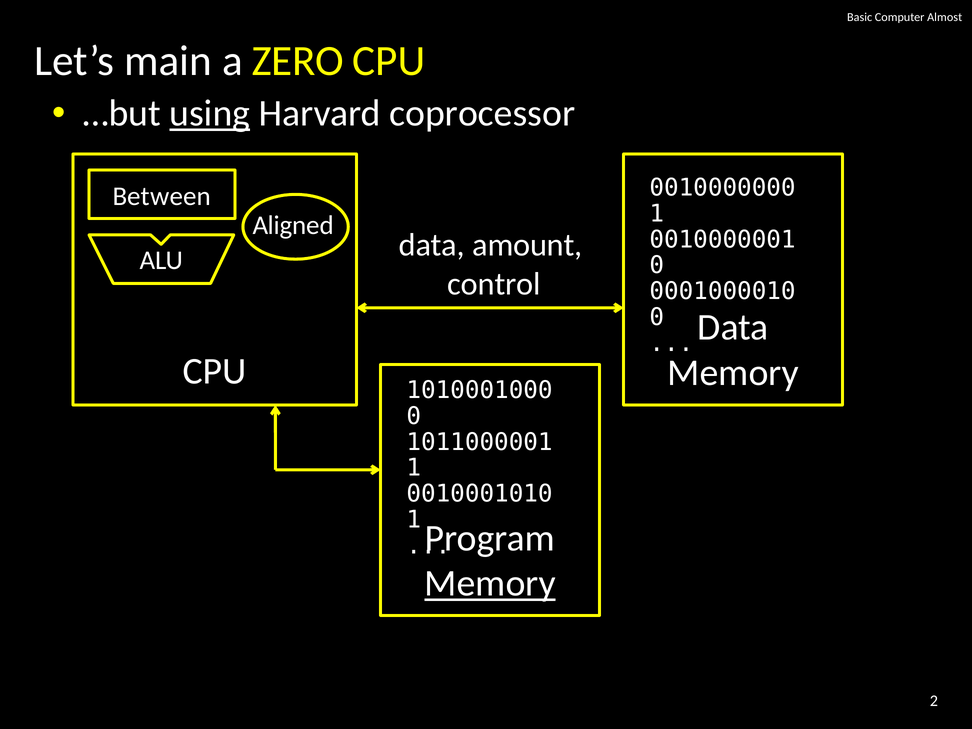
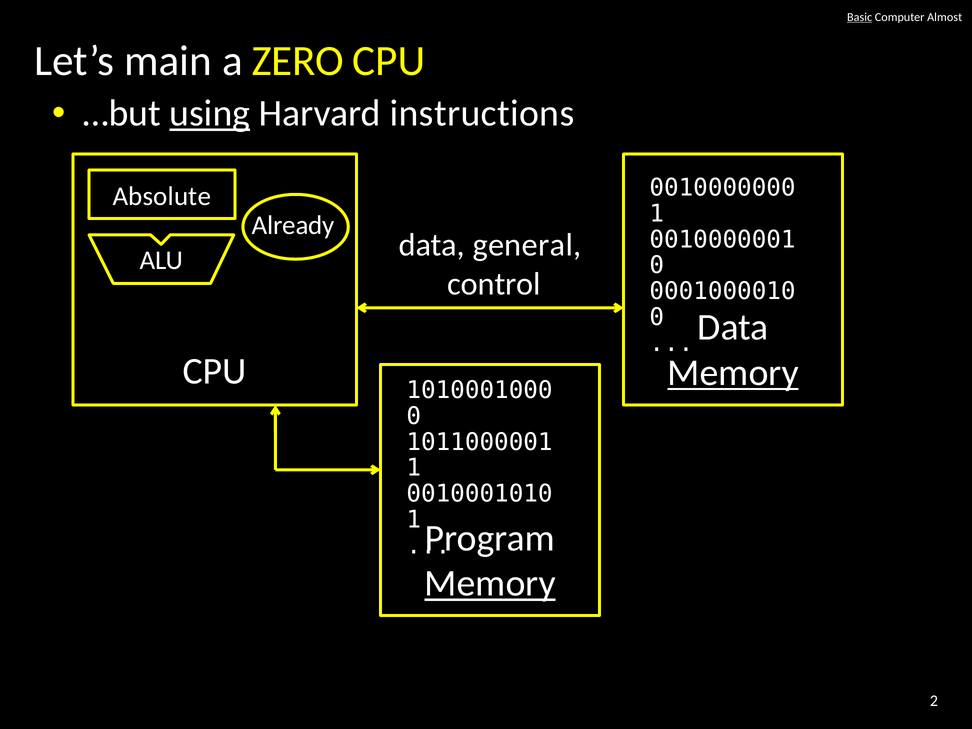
Basic underline: none -> present
coprocessor: coprocessor -> instructions
Between: Between -> Absolute
Aligned: Aligned -> Already
amount: amount -> general
Memory at (733, 373) underline: none -> present
